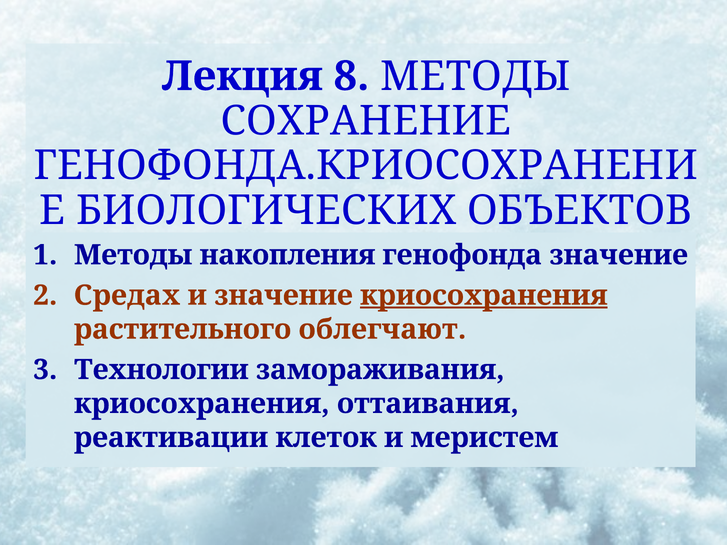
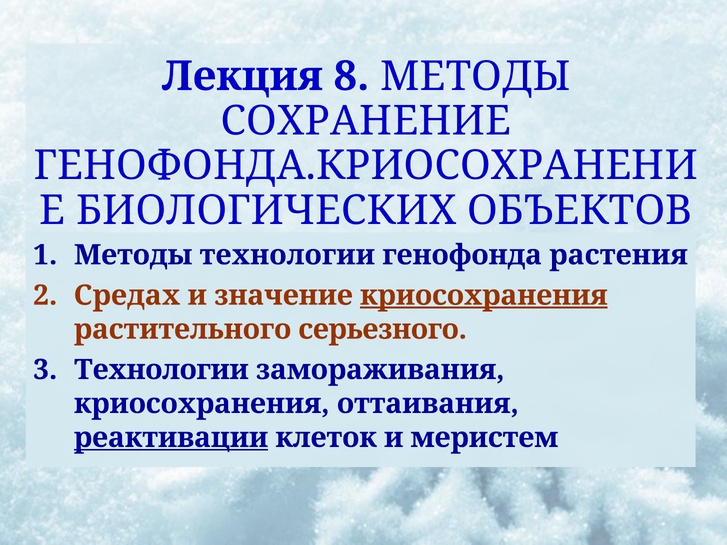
Методы накопления: накопления -> технологии
генофонда значение: значение -> растения
облегчают: облегчают -> серьезного
реактивации underline: none -> present
